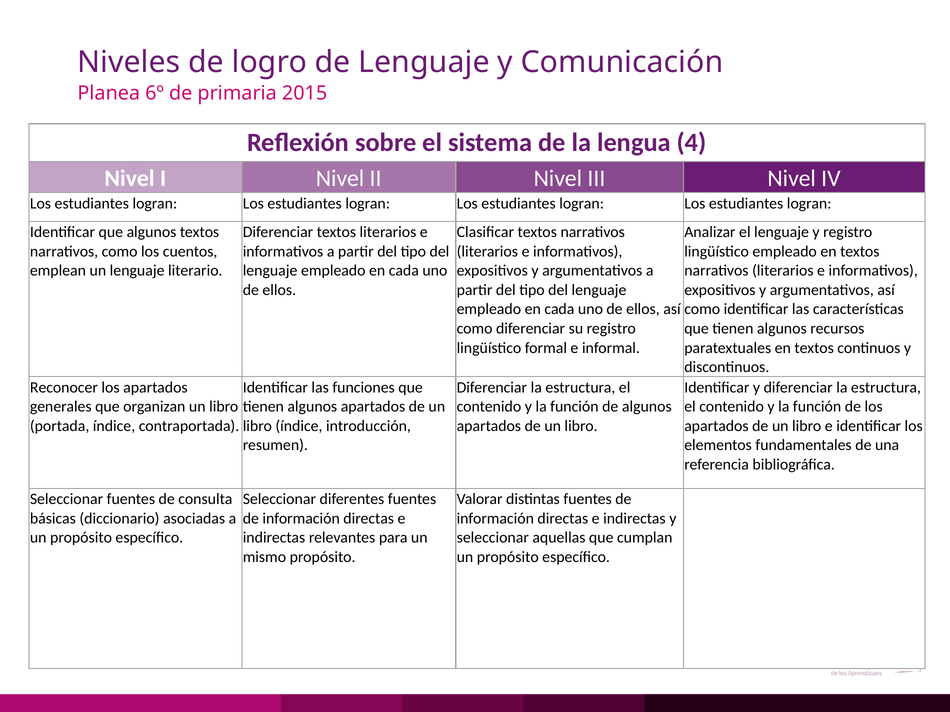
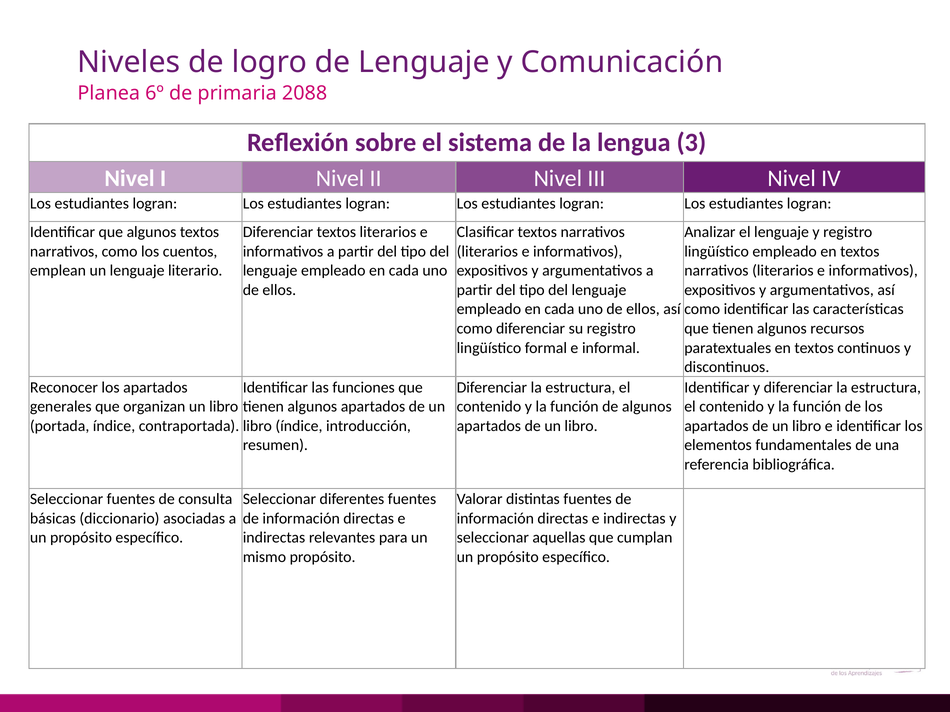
2015: 2015 -> 2088
4: 4 -> 3
